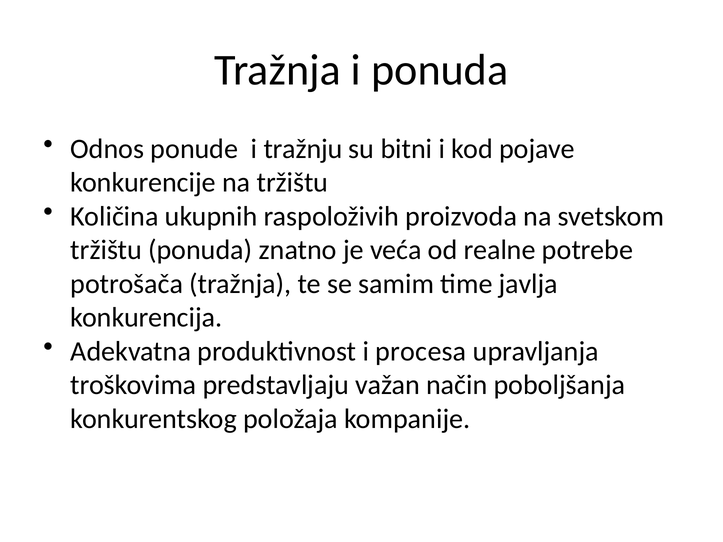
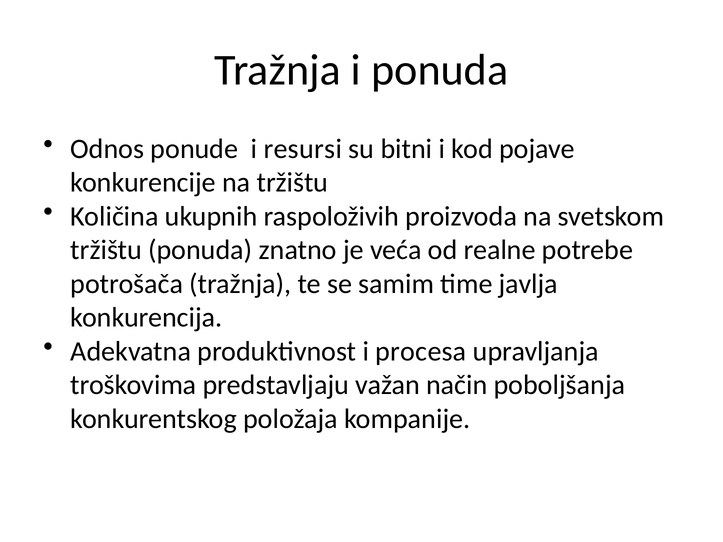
tražnju: tražnju -> resursi
